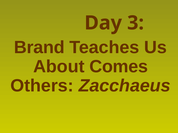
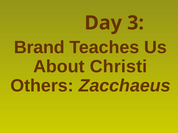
Comes: Comes -> Christi
